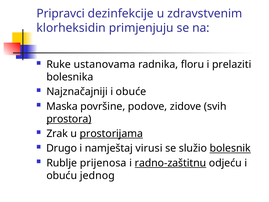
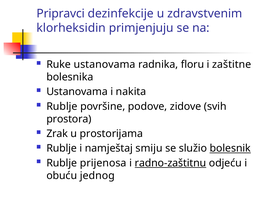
prelaziti: prelaziti -> zaštitne
Najznačajniji at (77, 92): Najznačajniji -> Ustanovama
obuće: obuće -> nakita
Maska at (62, 106): Maska -> Rublje
prostora underline: present -> none
prostorijama underline: present -> none
Drugo at (62, 148): Drugo -> Rublje
virusi: virusi -> smiju
